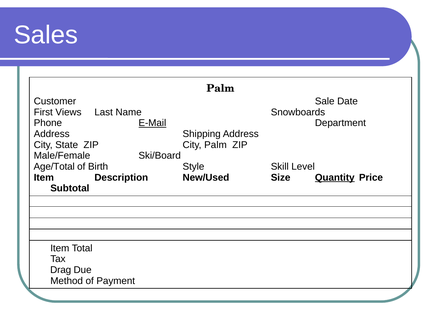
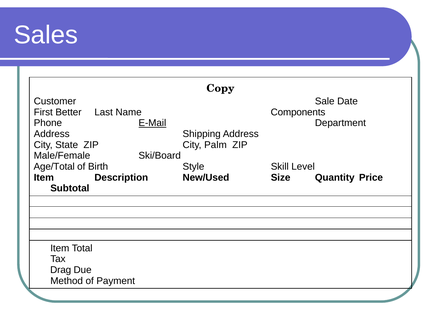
Palm at (220, 88): Palm -> Copy
Views: Views -> Better
Snowboards: Snowboards -> Components
Quantity underline: present -> none
